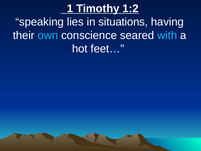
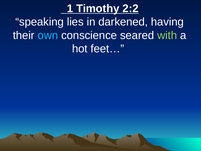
1:2: 1:2 -> 2:2
situations: situations -> darkened
with colour: light blue -> light green
